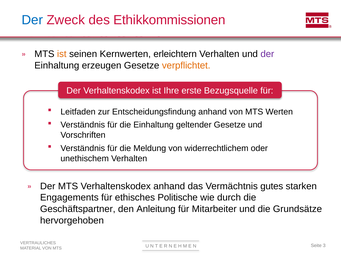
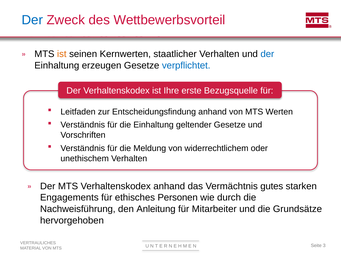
Ethikkommissionen: Ethikkommissionen -> Wettbewerbsvorteil
erleichtern: erleichtern -> staatlicher
der at (267, 54) colour: purple -> blue
verpflichtet colour: orange -> blue
Politische: Politische -> Personen
Geschäftspartner: Geschäftspartner -> Nachweisführung
